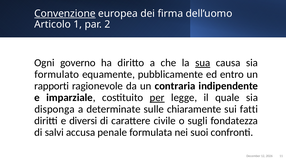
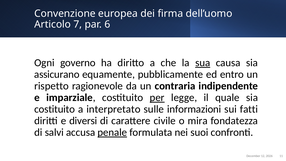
Convenzione underline: present -> none
1: 1 -> 7
2: 2 -> 6
formulato: formulato -> assicurano
rapporti: rapporti -> rispetto
disponga at (55, 109): disponga -> costituito
determinate: determinate -> interpretato
chiaramente: chiaramente -> informazioni
sugli: sugli -> mira
penale underline: none -> present
